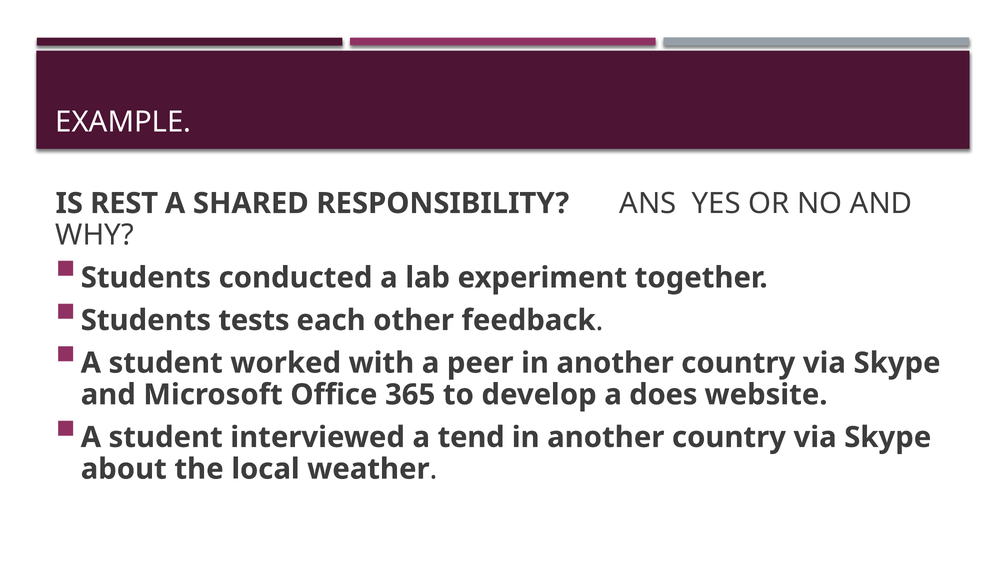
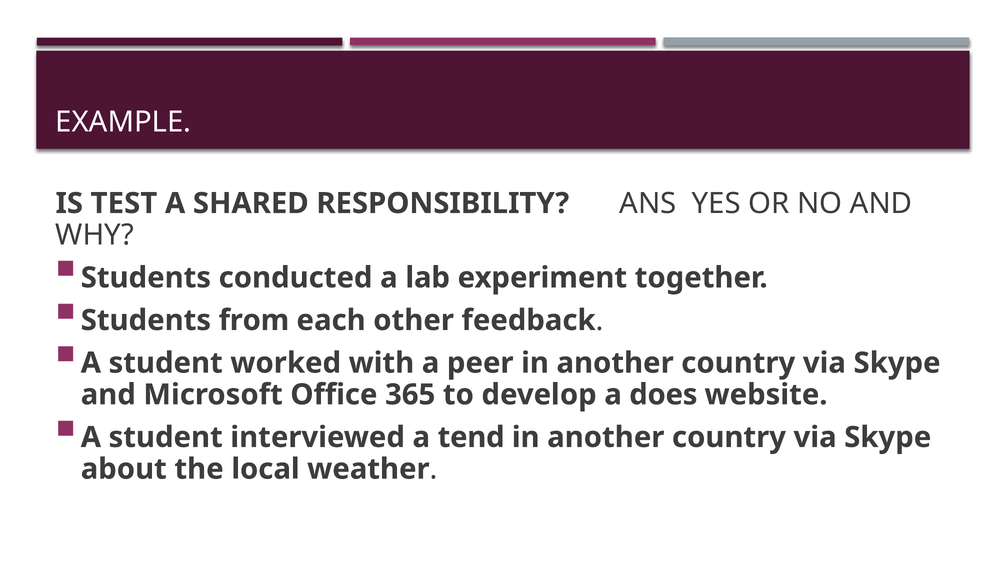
REST: REST -> TEST
tests: tests -> from
